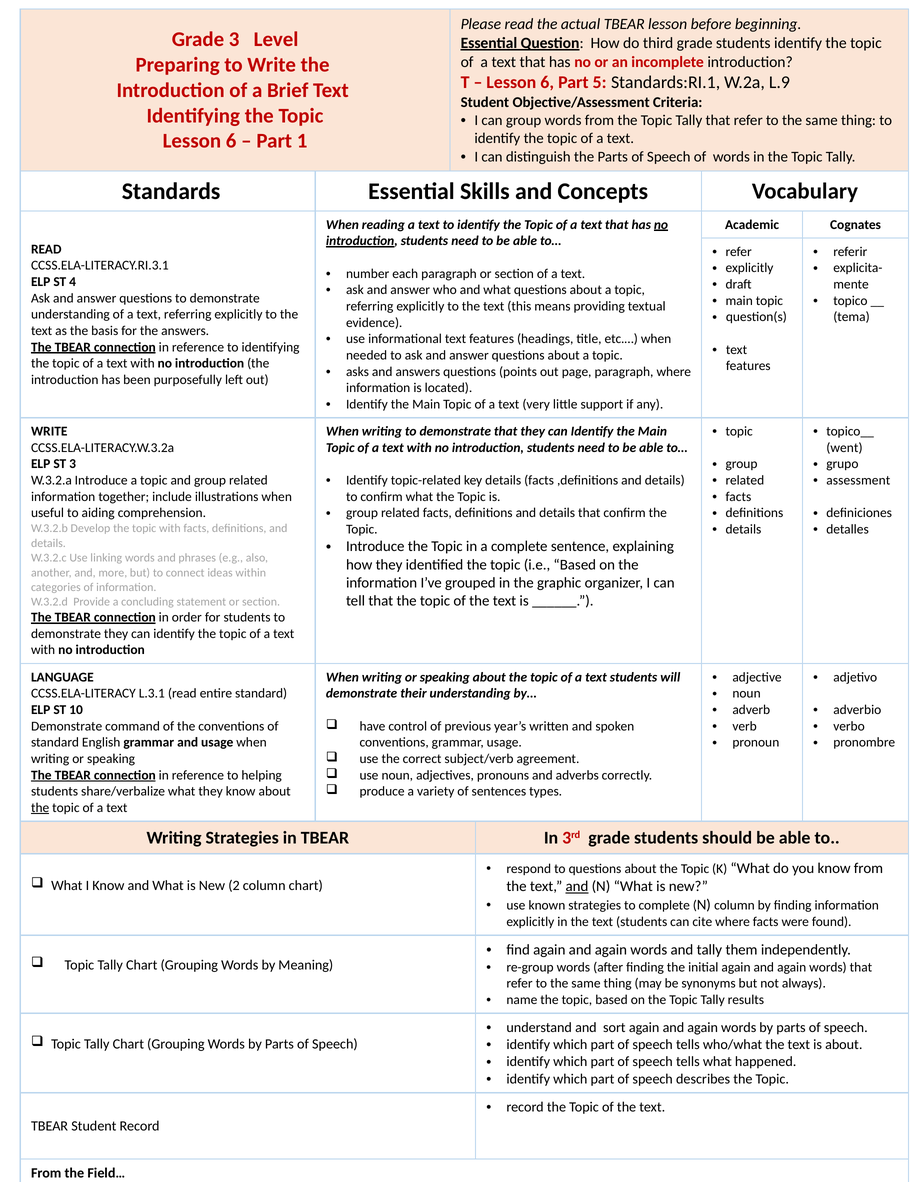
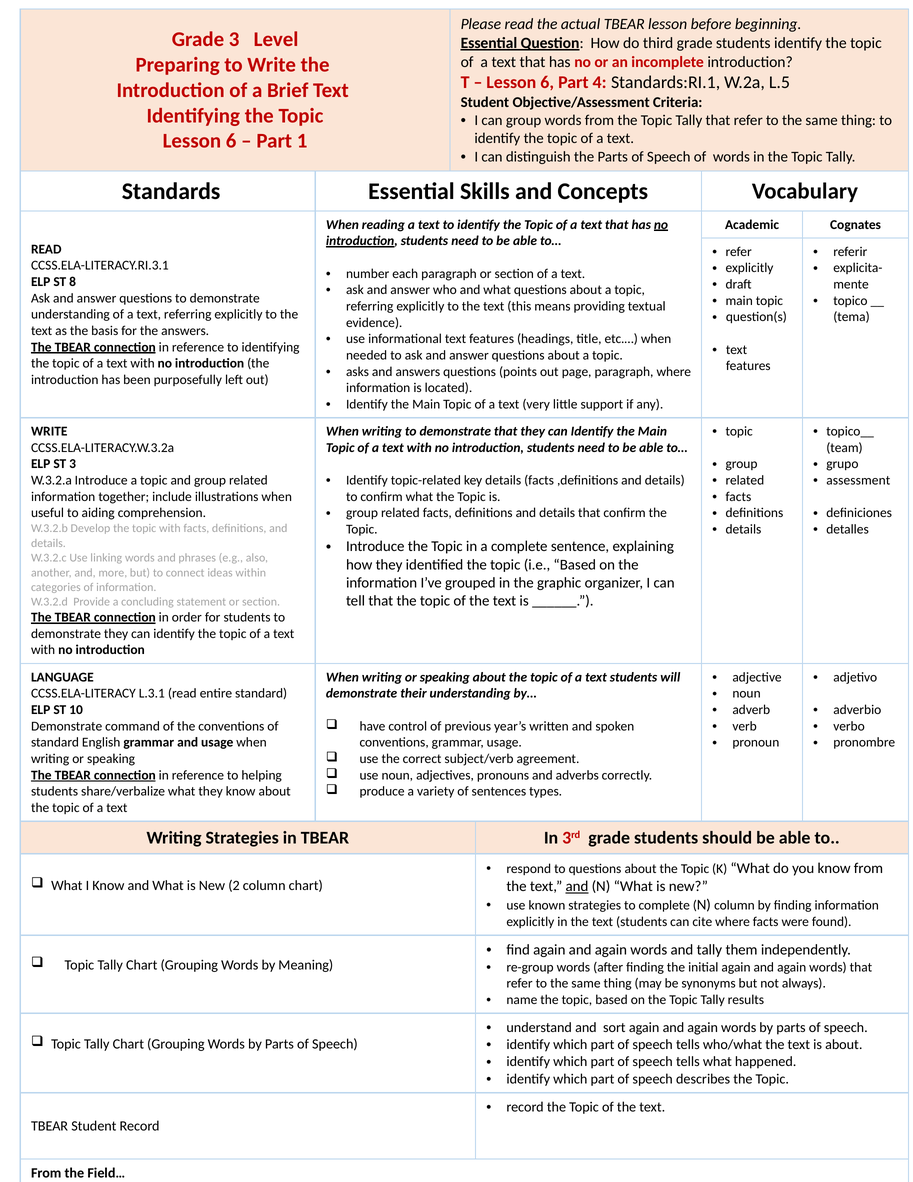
5: 5 -> 4
L.9: L.9 -> L.5
4: 4 -> 8
went: went -> team
the at (40, 807) underline: present -> none
